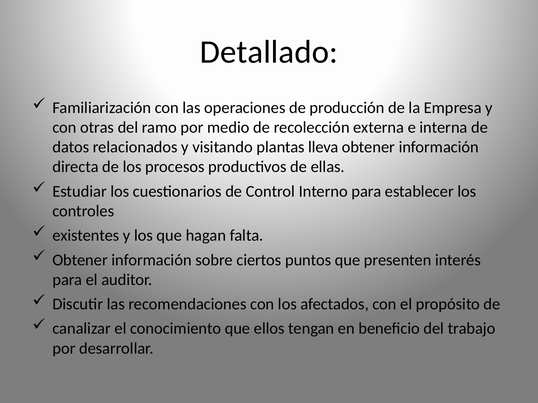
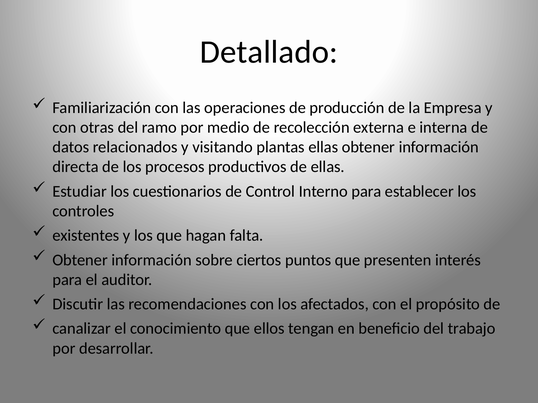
plantas lleva: lleva -> ellas
